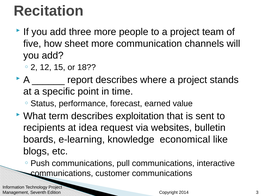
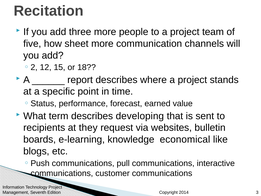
exploitation: exploitation -> developing
idea: idea -> they
